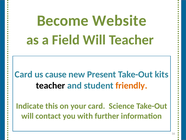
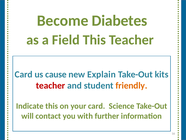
Website: Website -> Diabetes
Field Will: Will -> This
Present: Present -> Explain
teacher at (51, 85) colour: black -> red
